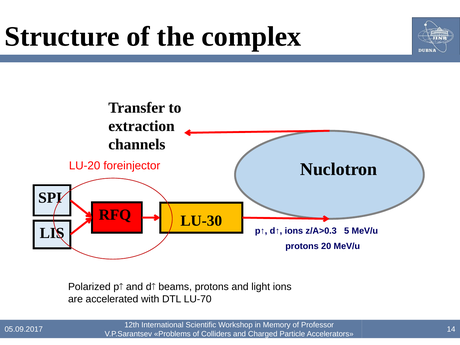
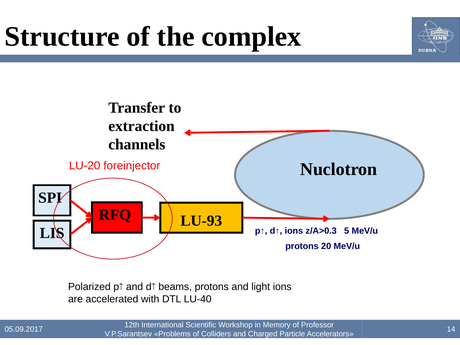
LU-30: LU-30 -> LU-93
LU-70: LU-70 -> LU-40
